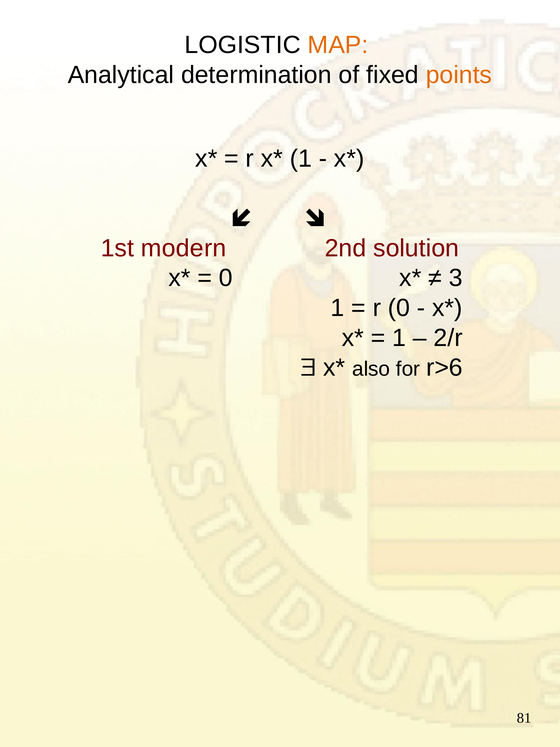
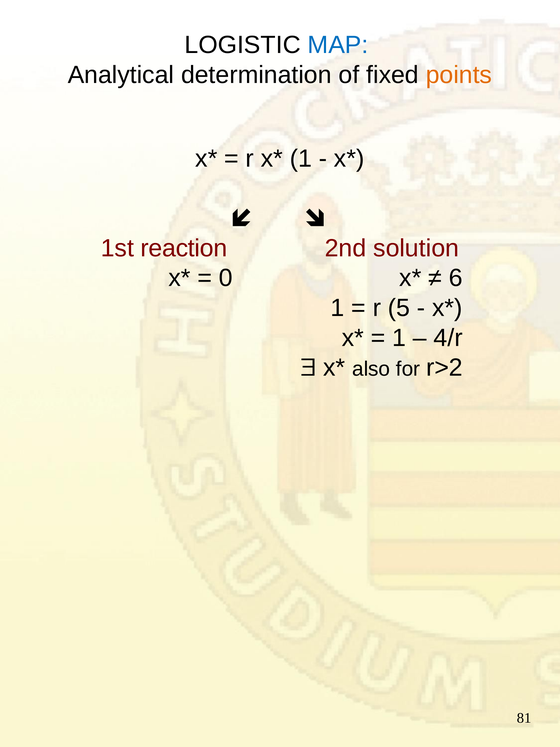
MAP colour: orange -> blue
modern: modern -> reaction
3: 3 -> 6
r 0: 0 -> 5
2/r: 2/r -> 4/r
r>6: r>6 -> r>2
